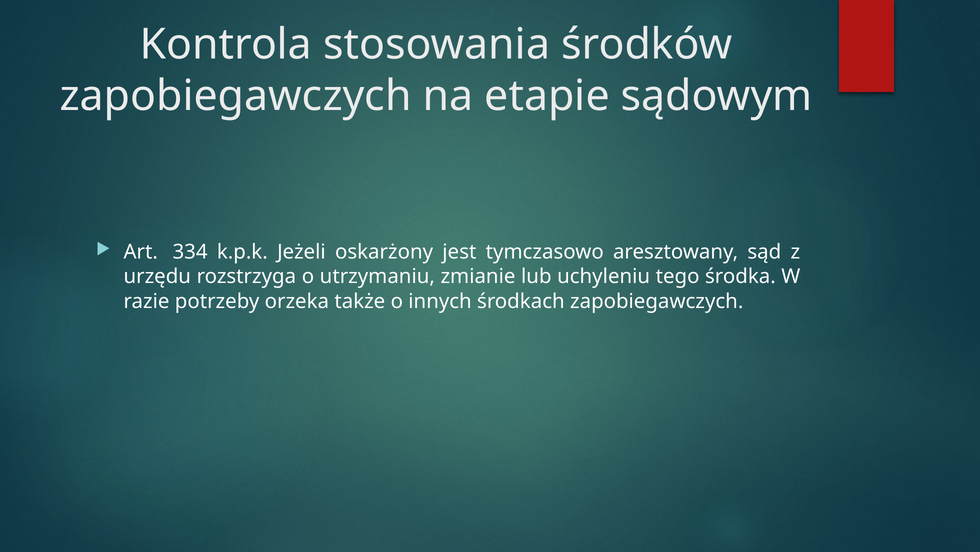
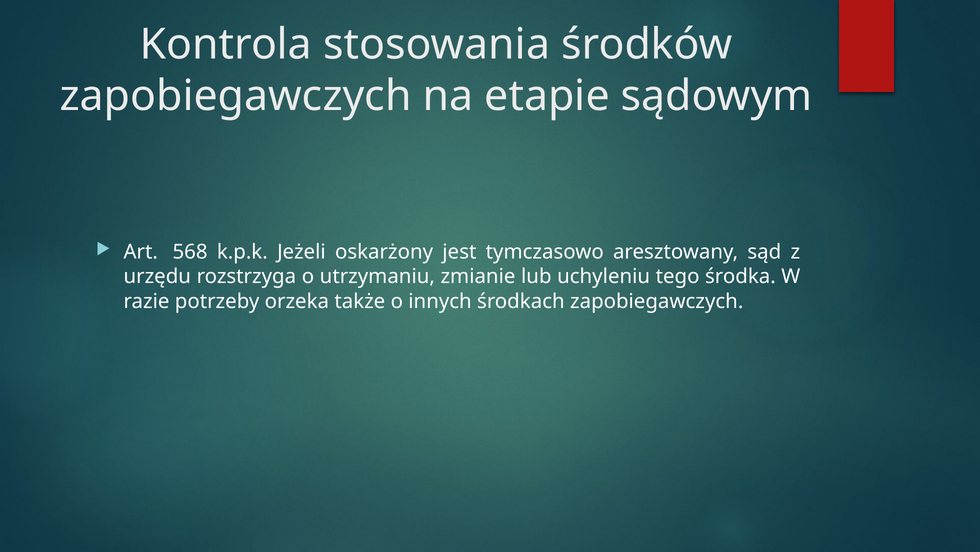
334: 334 -> 568
